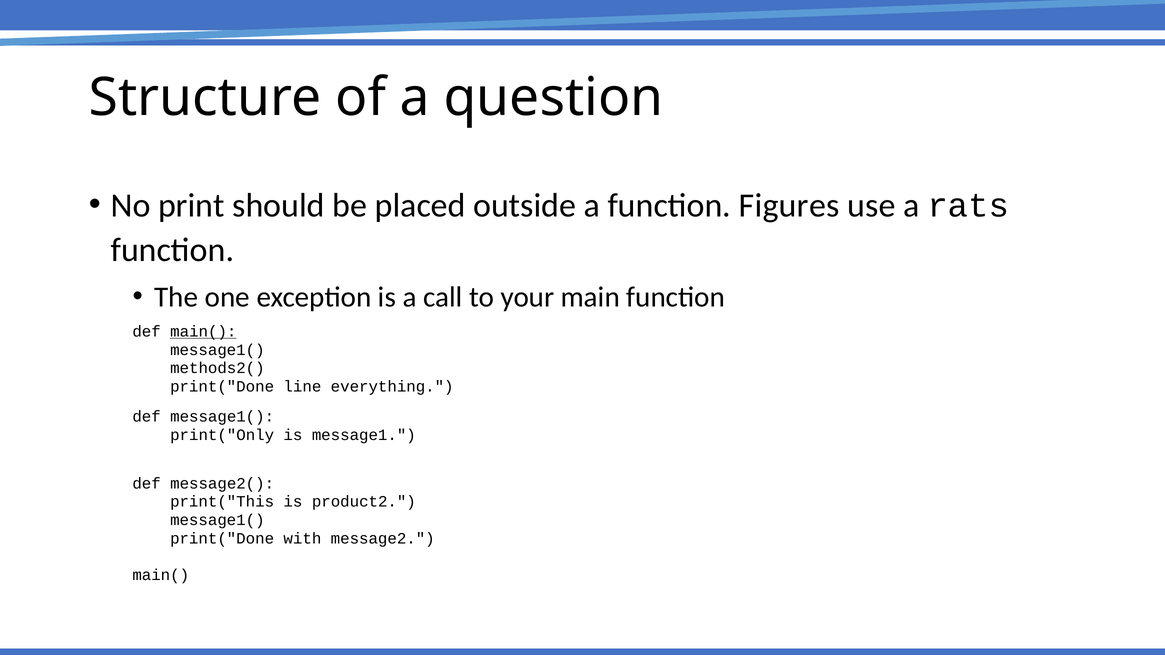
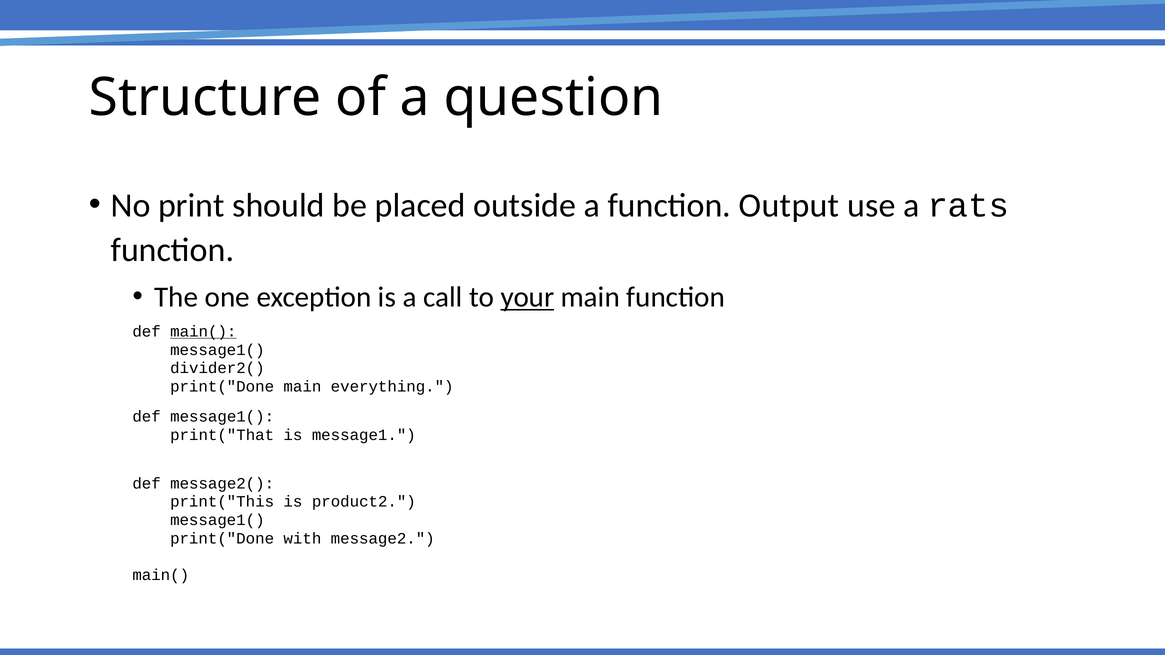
Figures: Figures -> Output
your underline: none -> present
methods2(: methods2( -> divider2(
print("Done line: line -> main
print("Only: print("Only -> print("That
